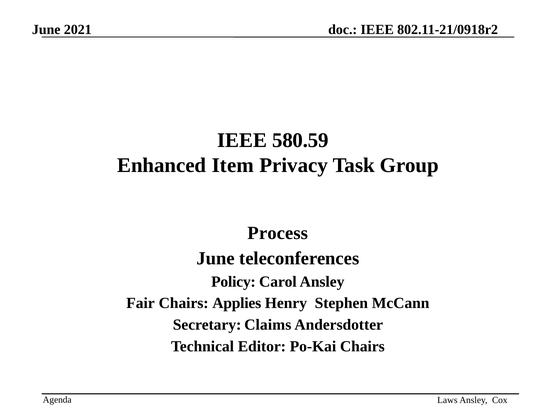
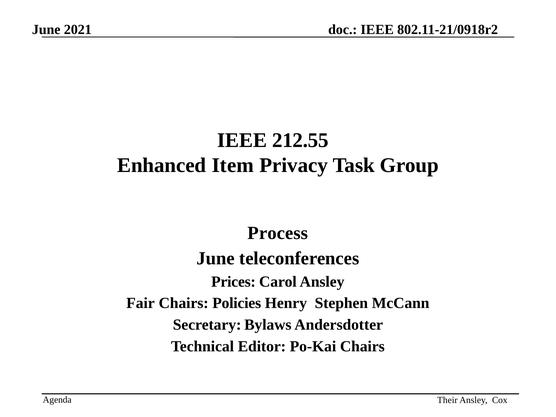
580.59: 580.59 -> 212.55
Policy: Policy -> Prices
Applies: Applies -> Policies
Claims: Claims -> Bylaws
Laws: Laws -> Their
